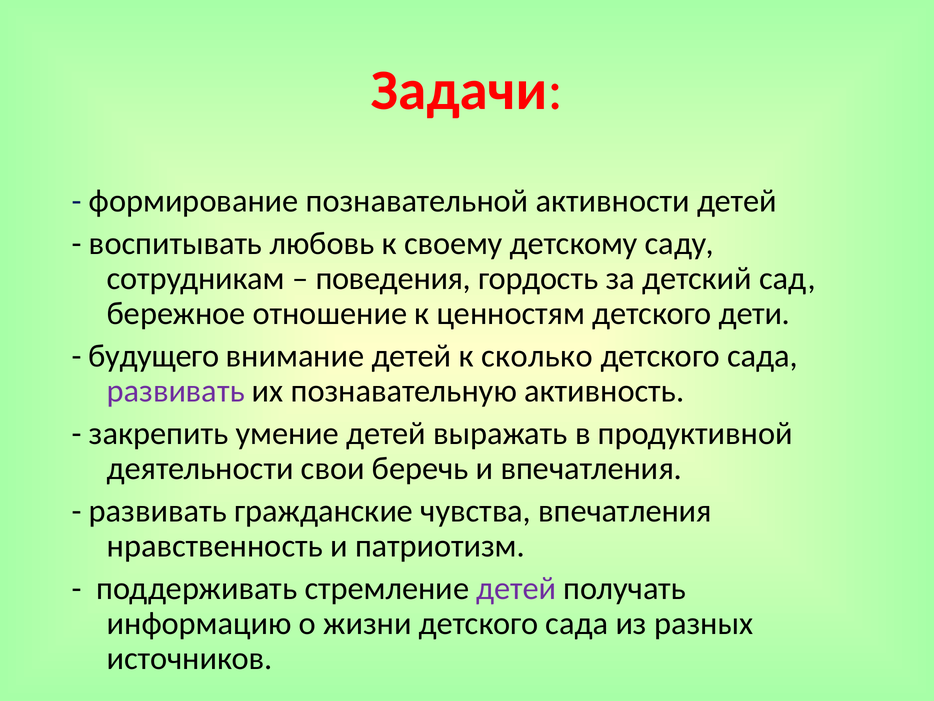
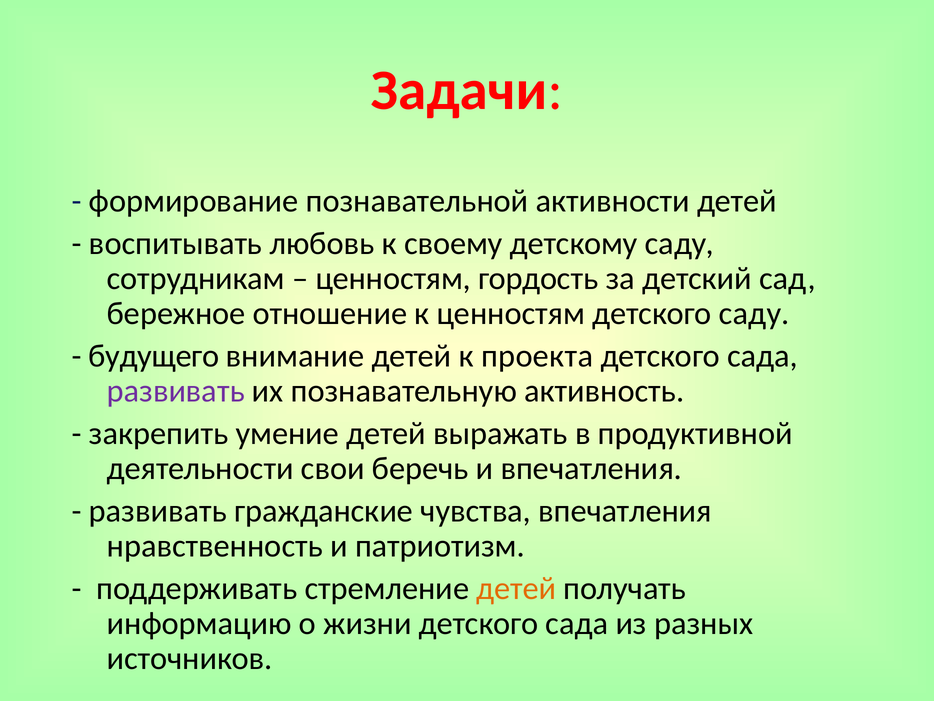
поведения at (393, 278): поведения -> ценностям
детского дети: дети -> саду
сколько: сколько -> проекта
детей at (516, 588) colour: purple -> orange
